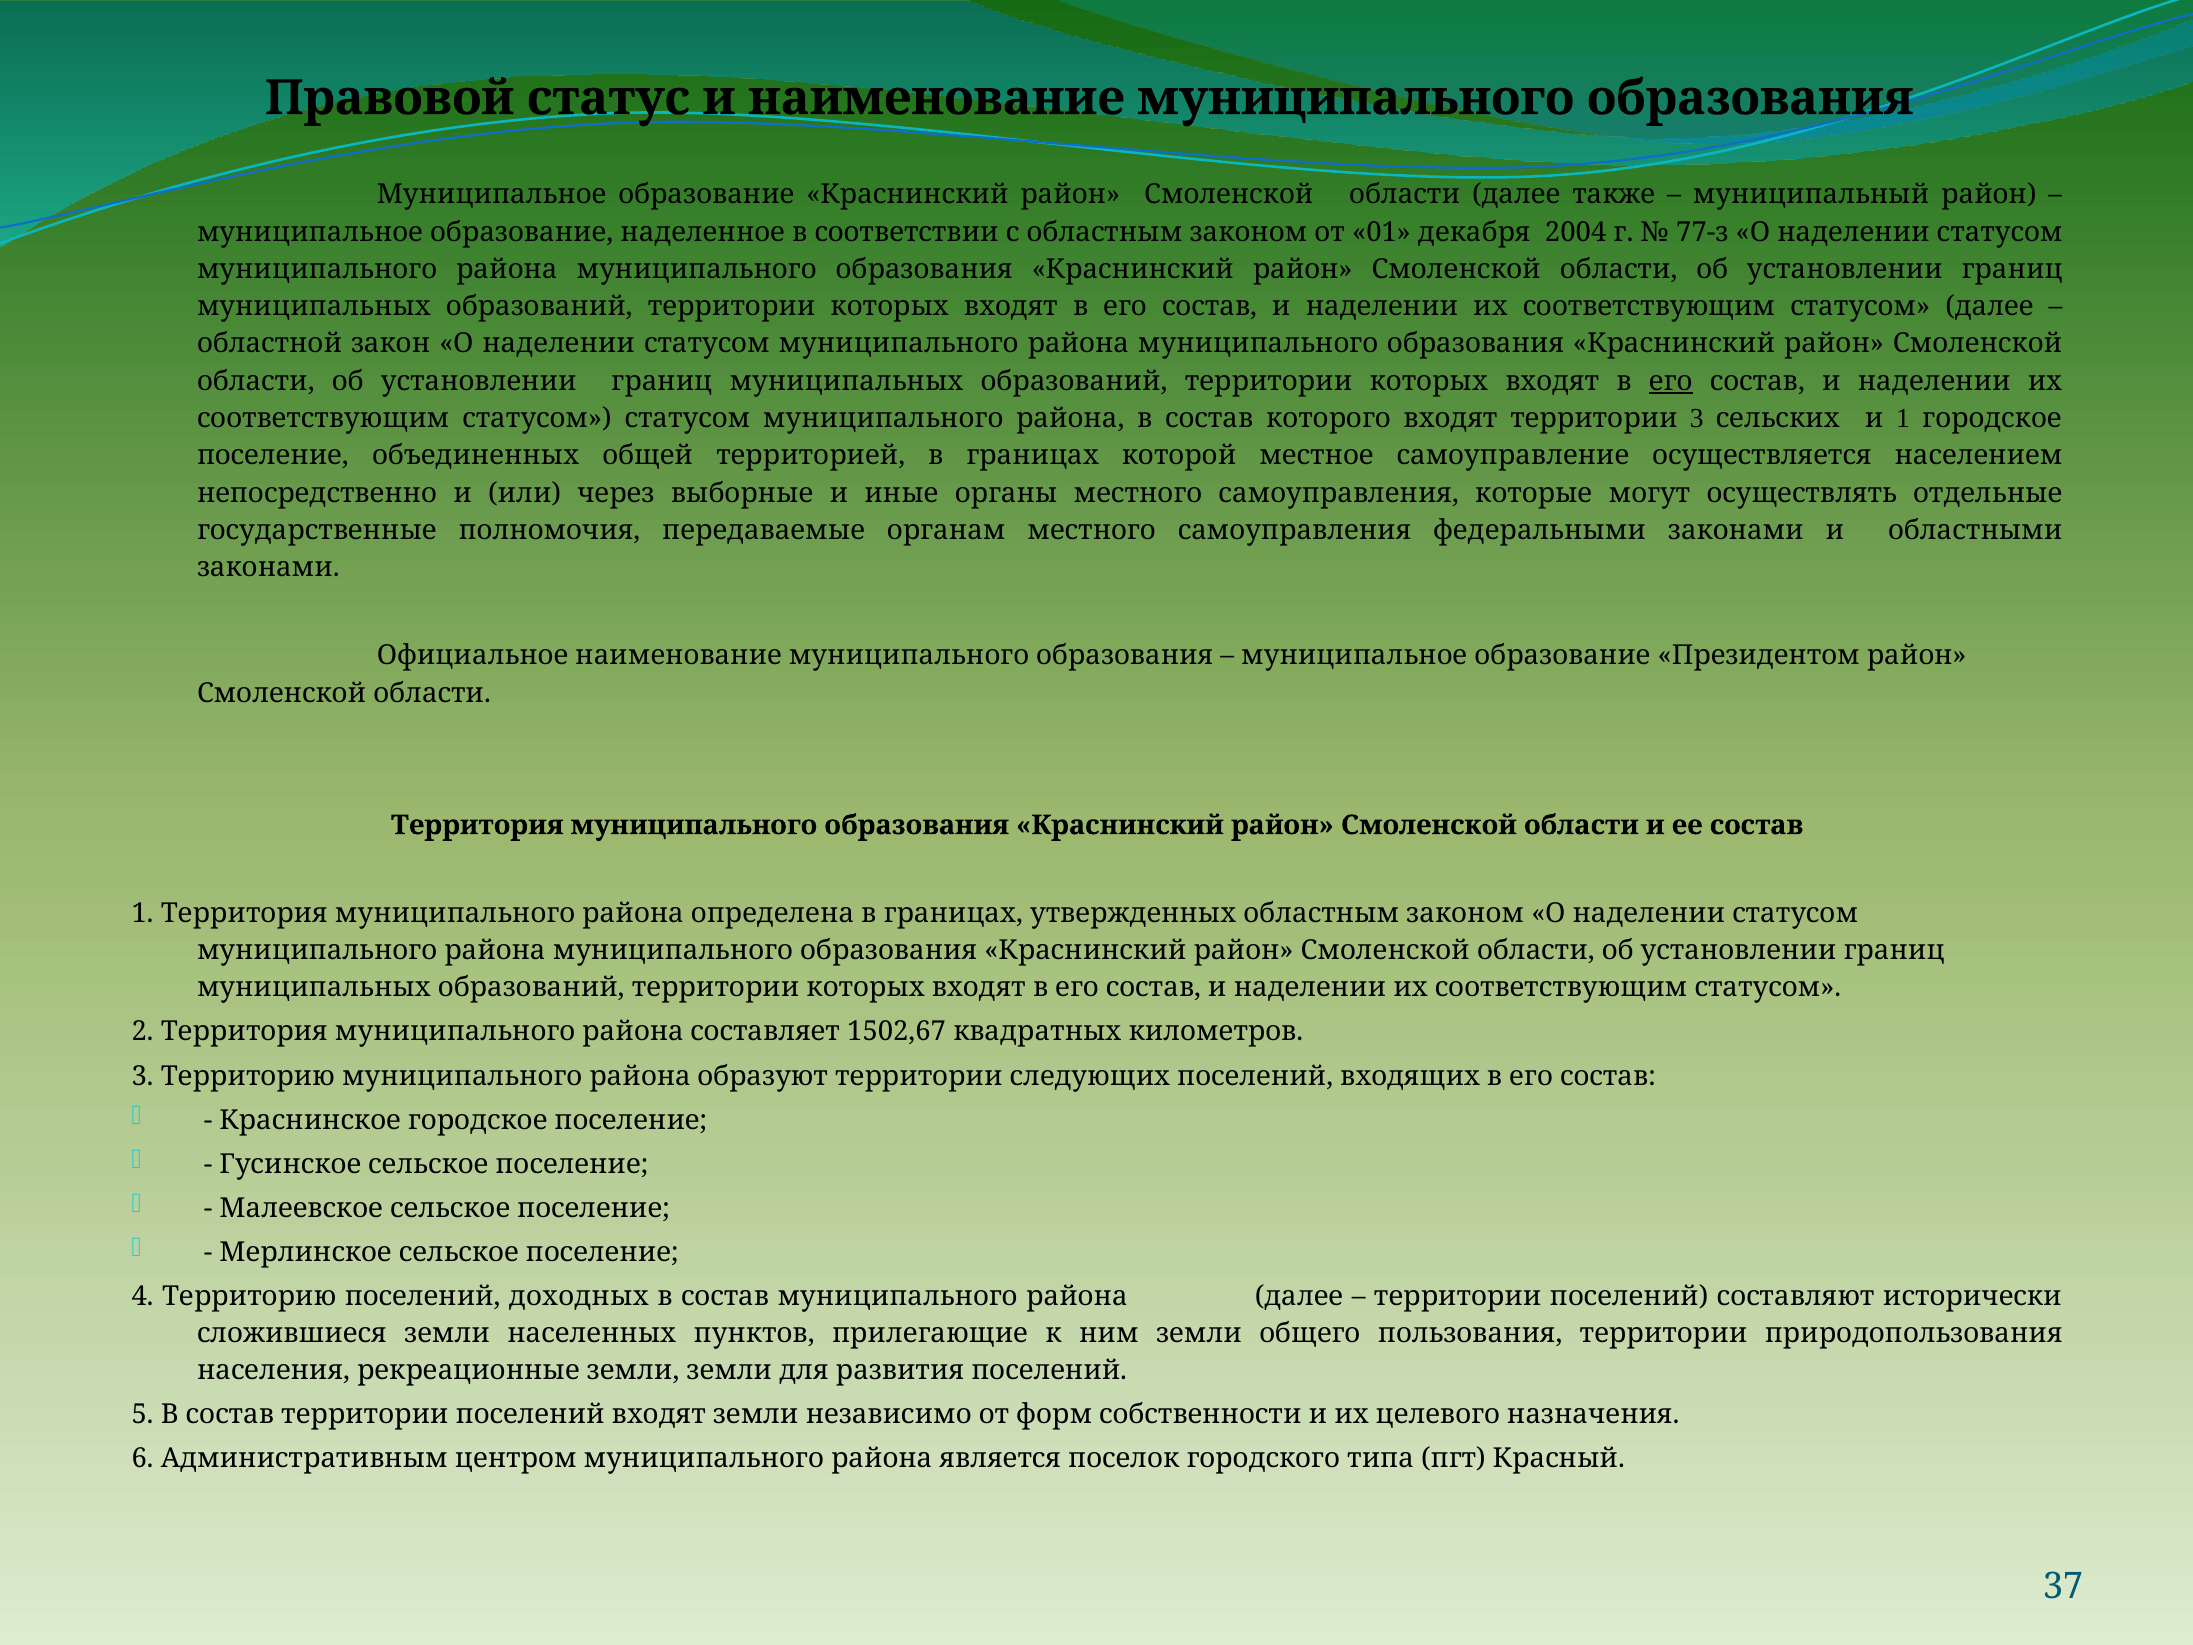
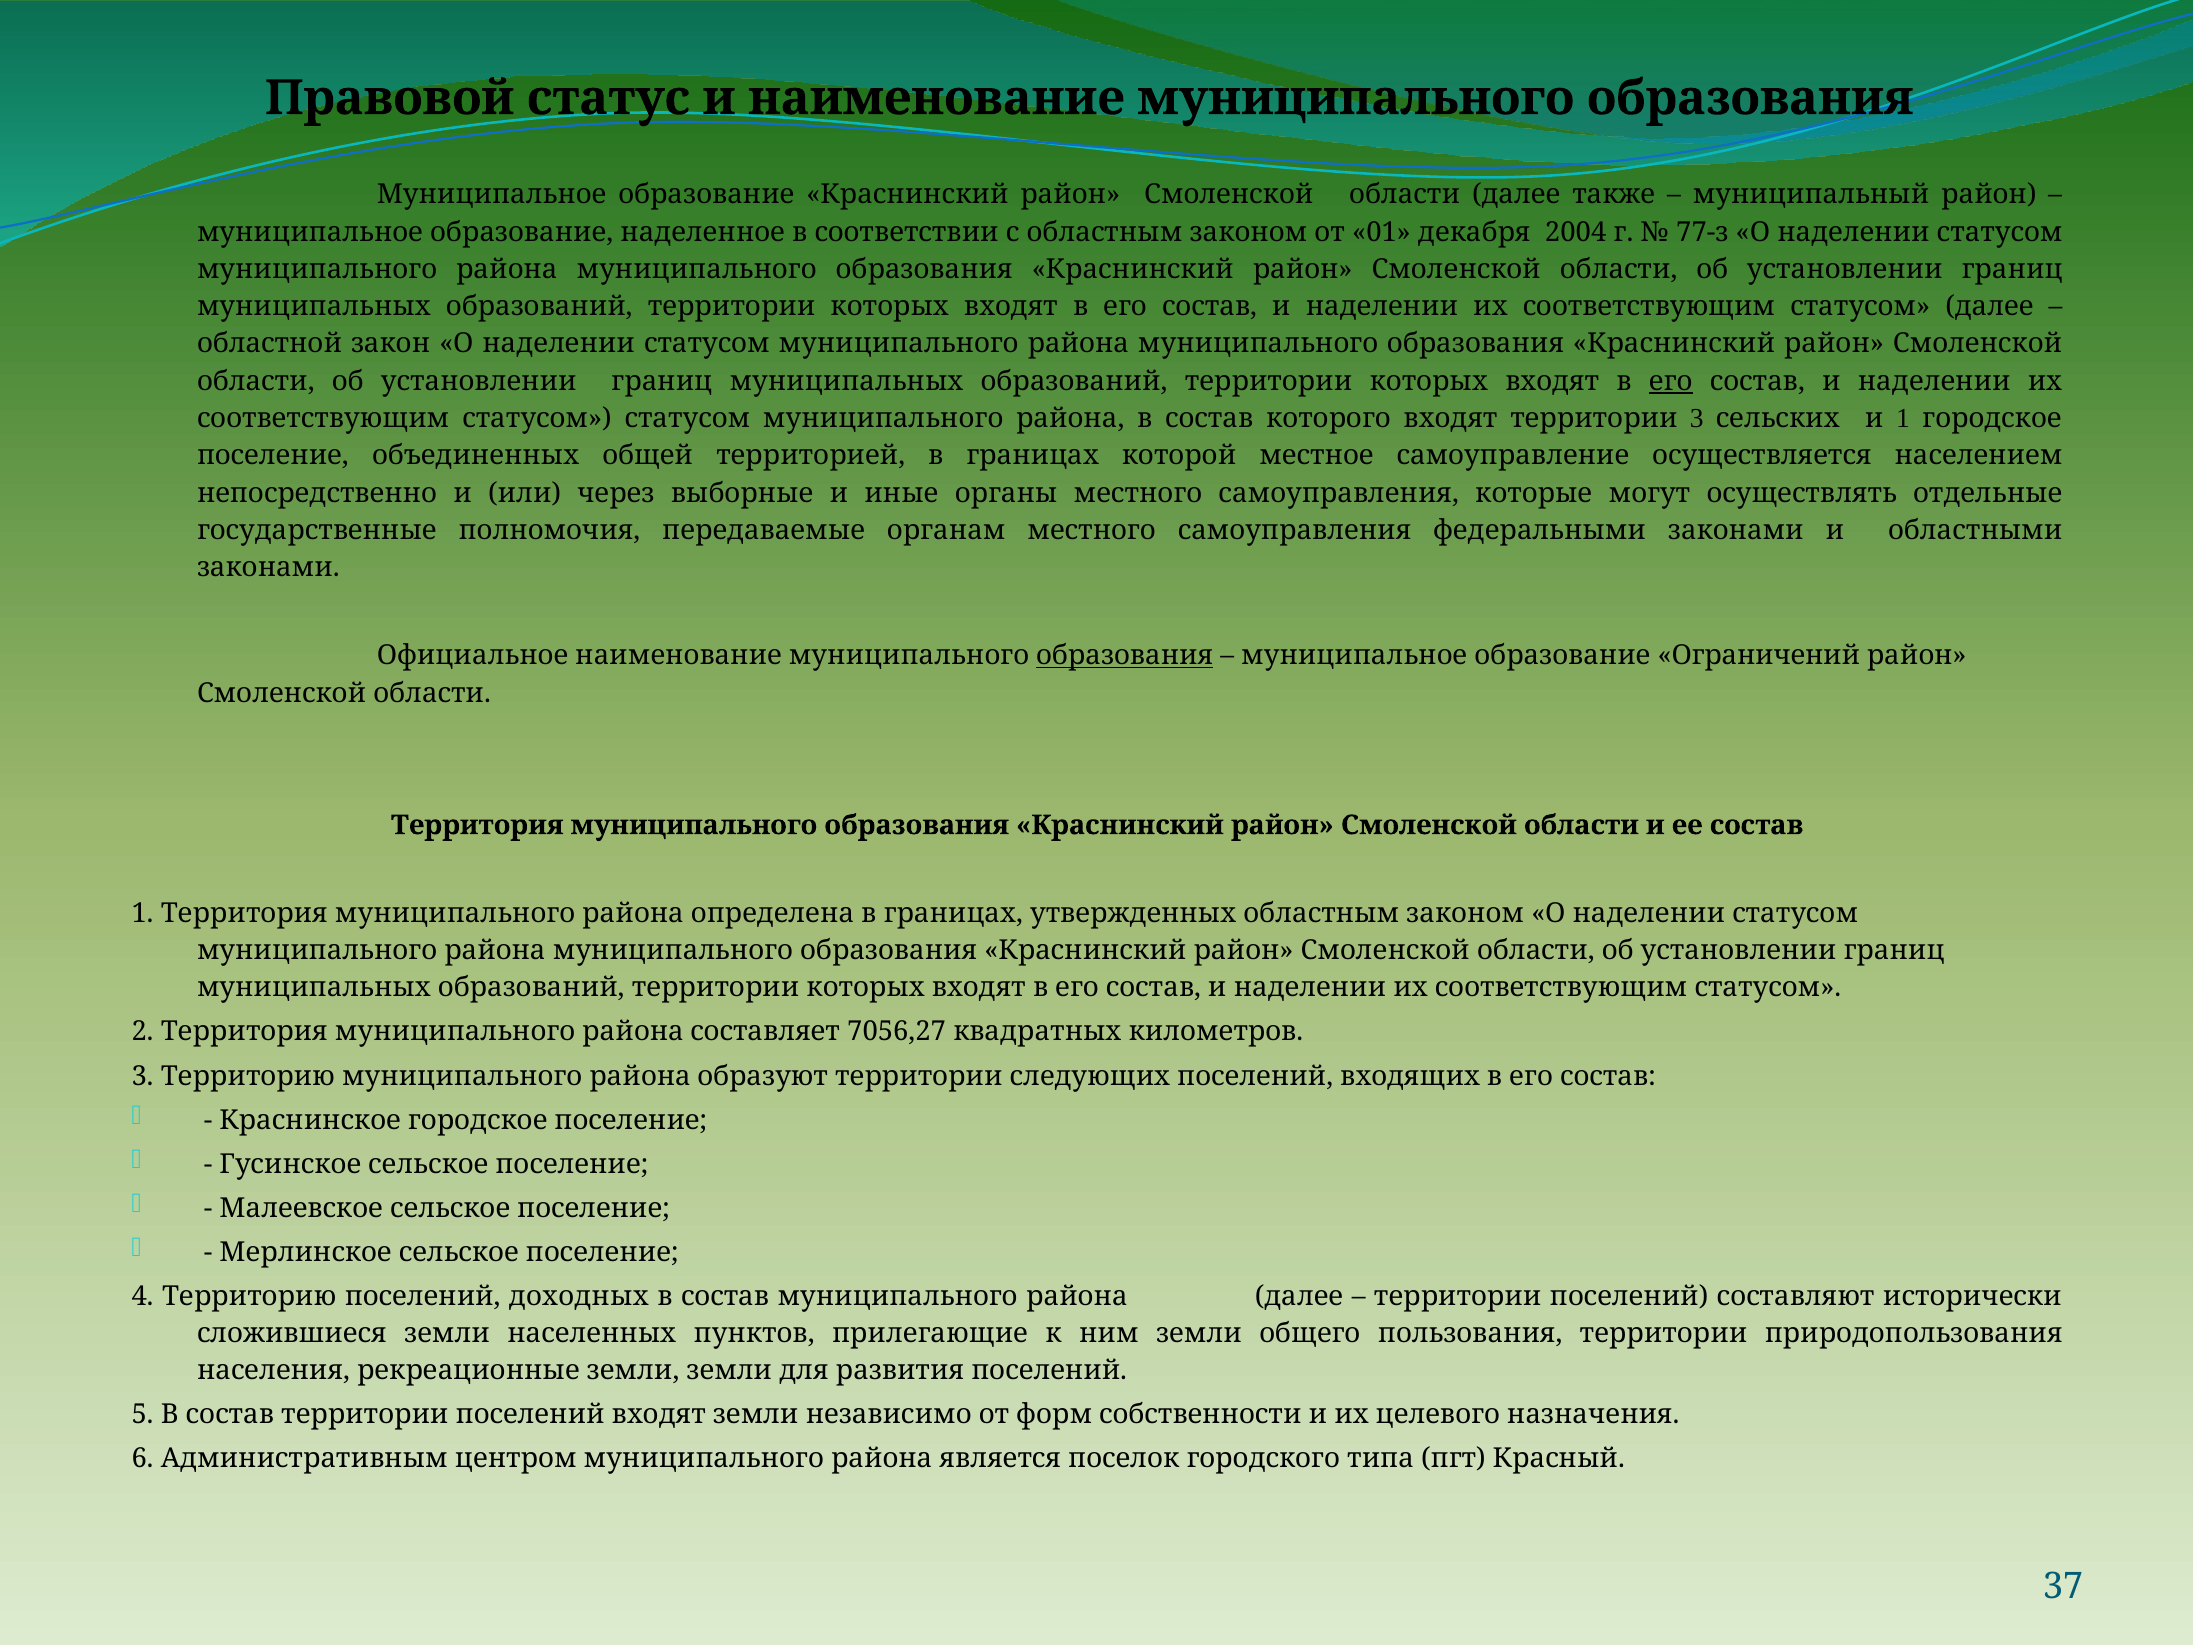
образования at (1125, 656) underline: none -> present
Президентом: Президентом -> Ограничений
1502,67: 1502,67 -> 7056,27
